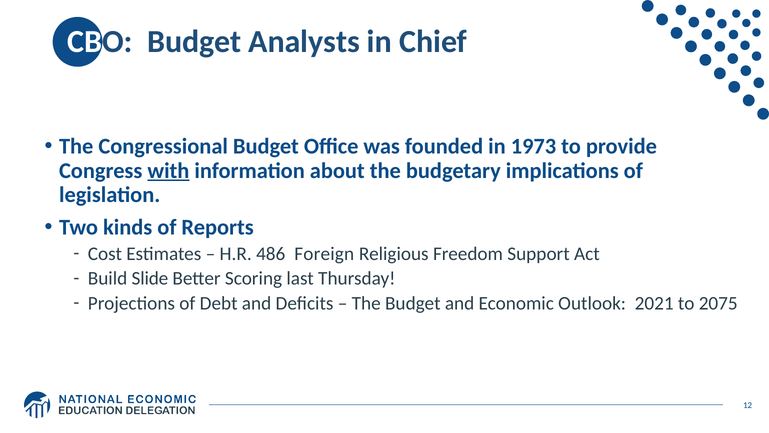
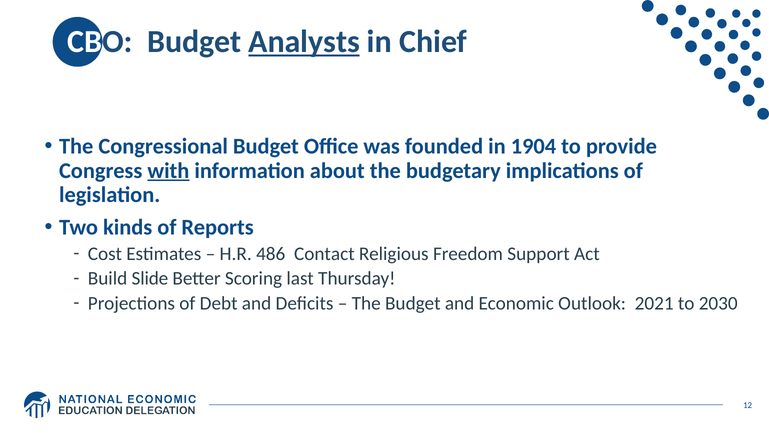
Analysts underline: none -> present
1973: 1973 -> 1904
Foreign: Foreign -> Contact
2075: 2075 -> 2030
